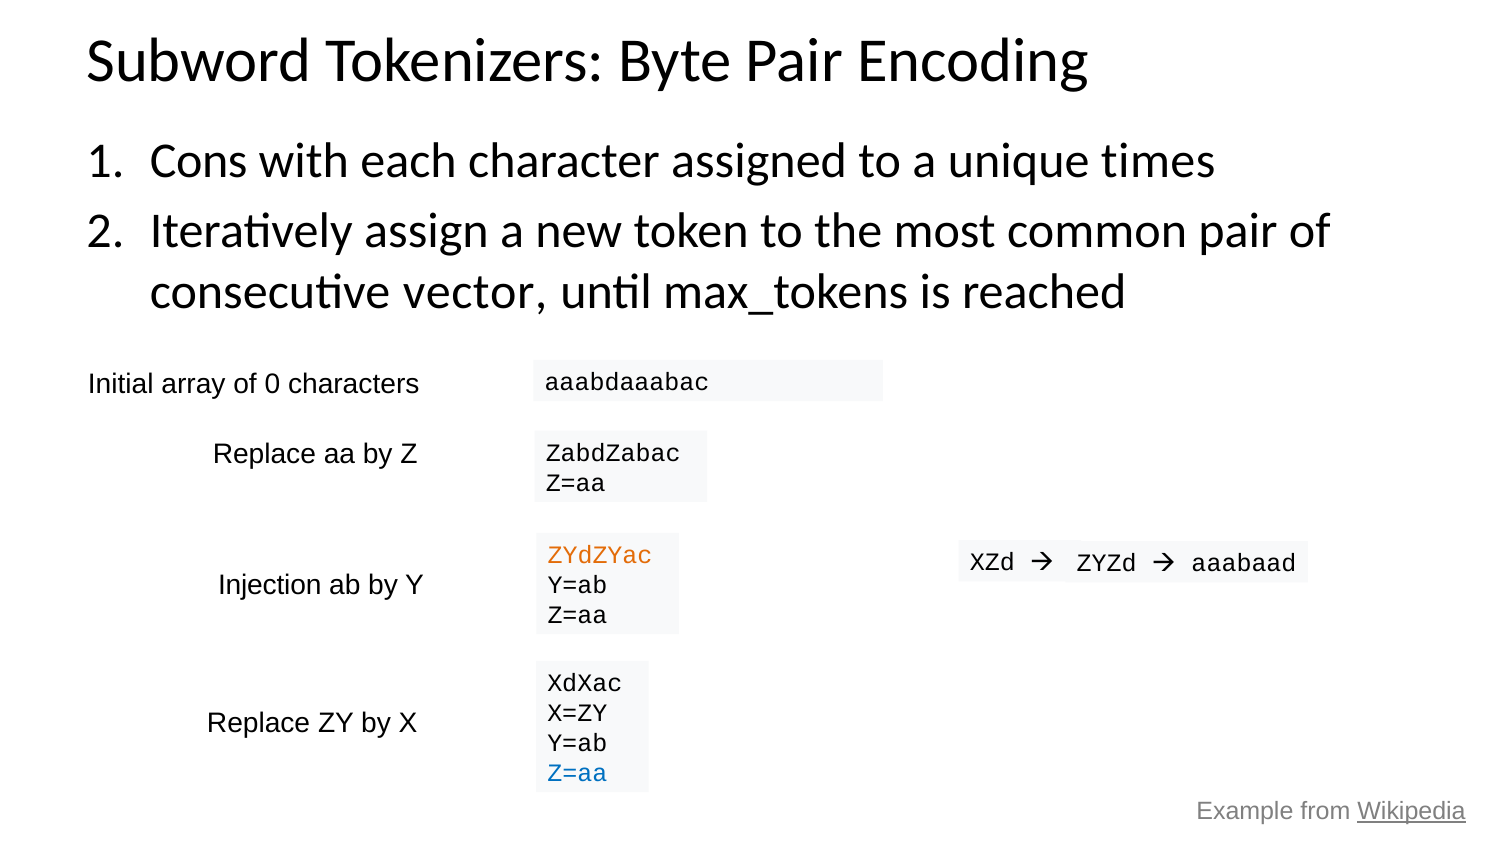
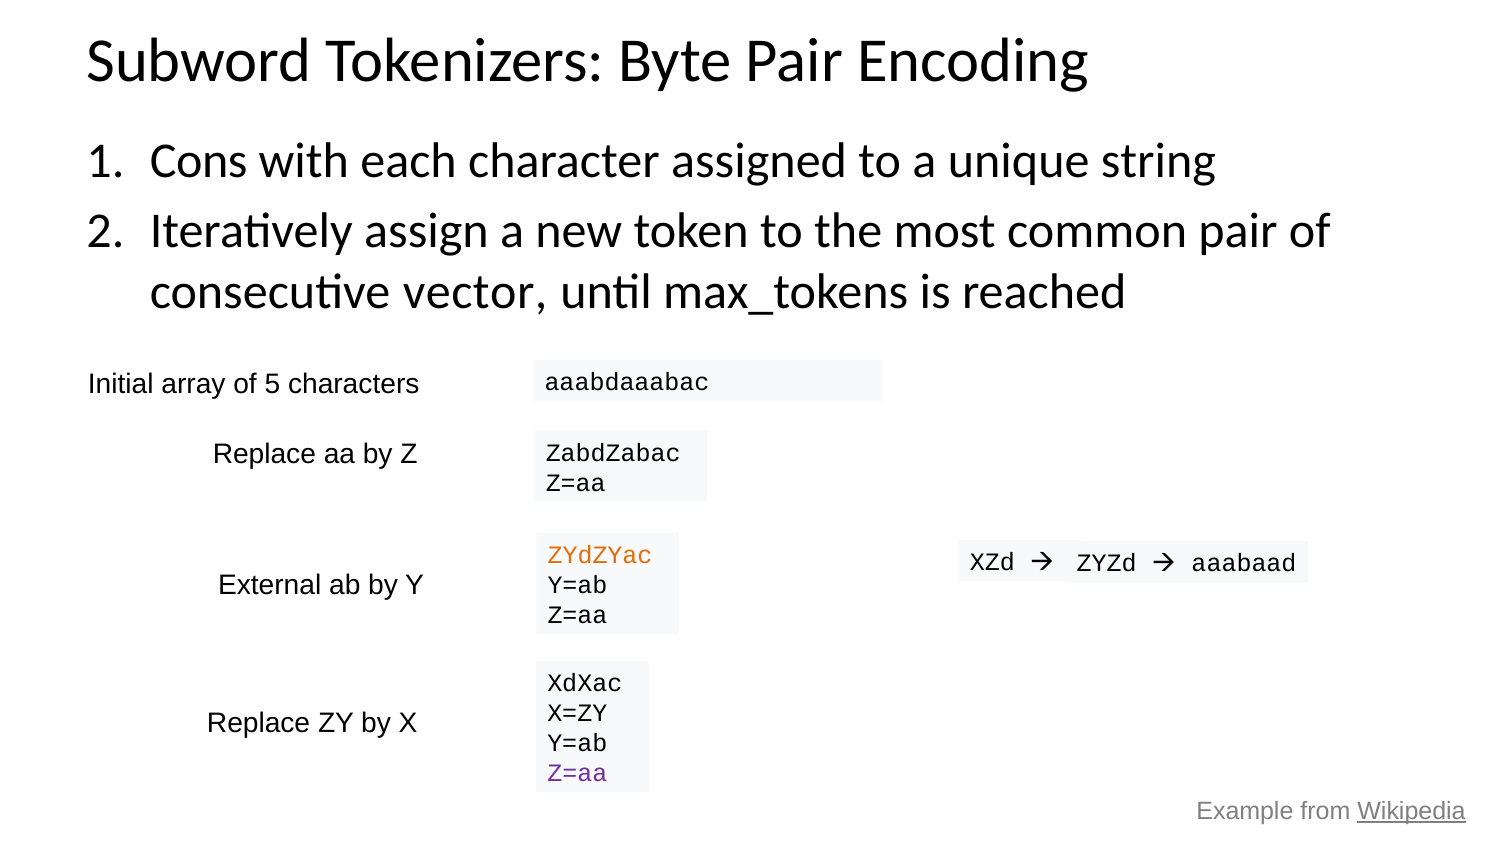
times: times -> string
0: 0 -> 5
Injection: Injection -> External
Z=aa at (577, 774) colour: blue -> purple
